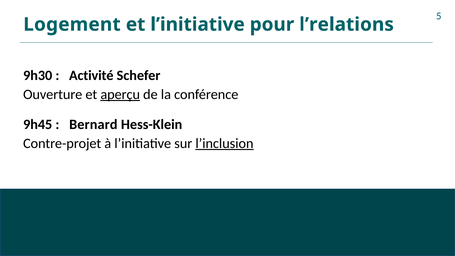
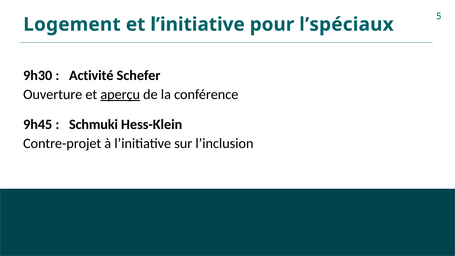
l’relations: l’relations -> l’spéciaux
Bernard: Bernard -> Schmuki
l’inclusion underline: present -> none
